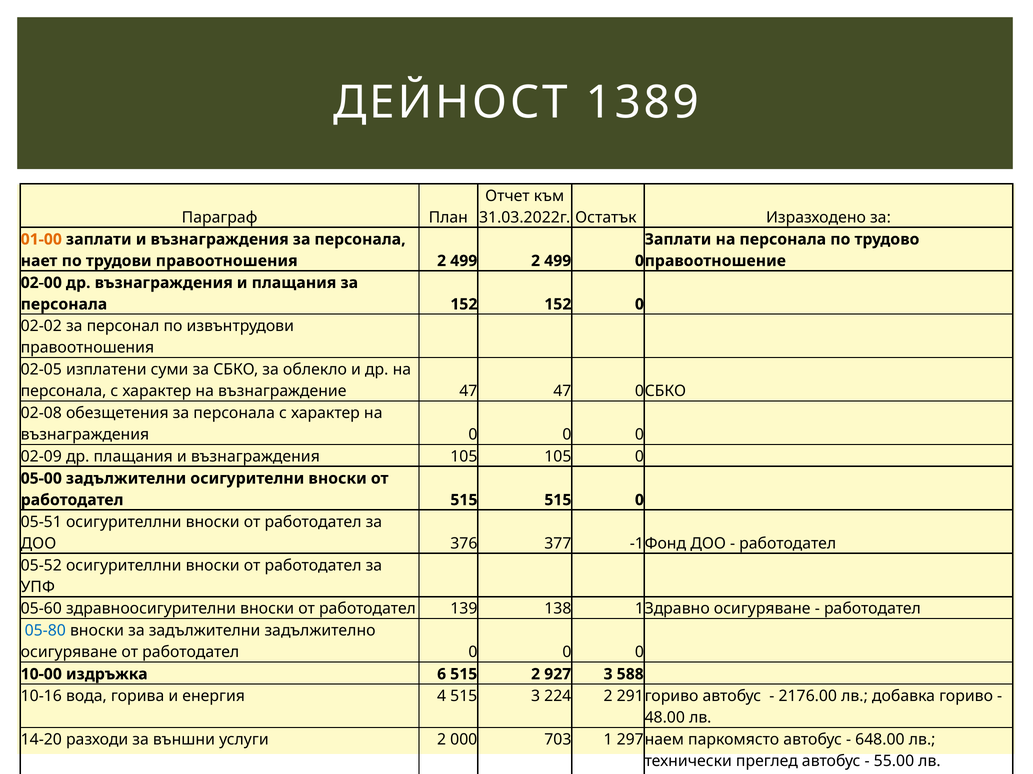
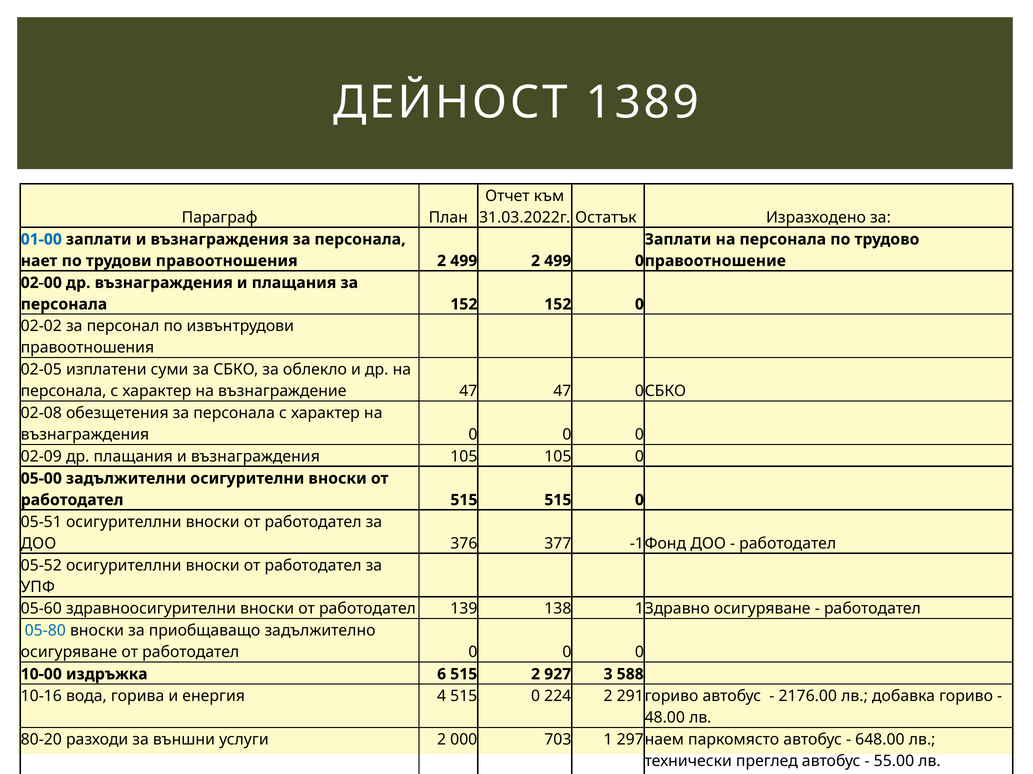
01-00 colour: orange -> blue
за задължителни: задължителни -> приобщаващо
4 515 3: 3 -> 0
14-20: 14-20 -> 80-20
